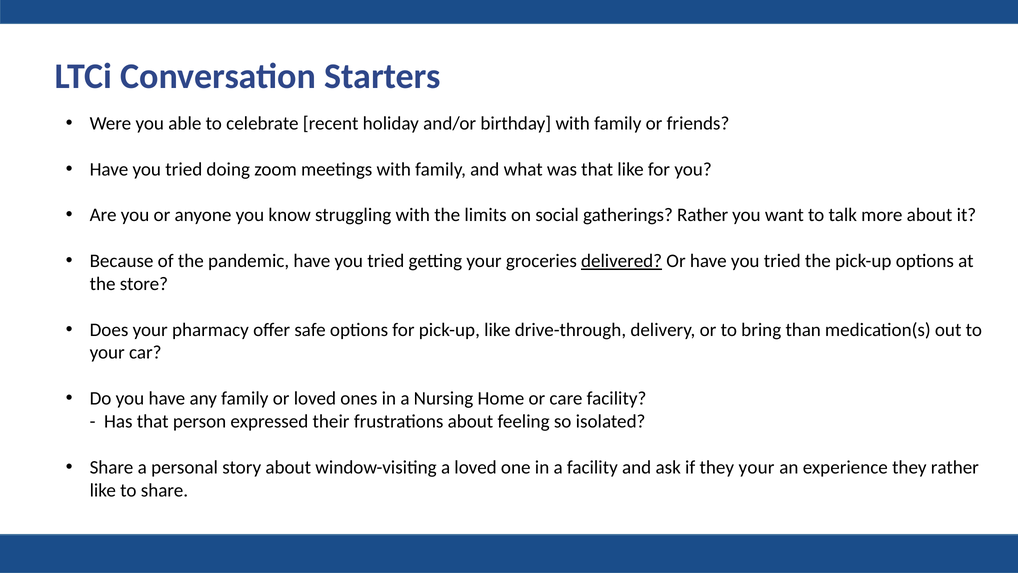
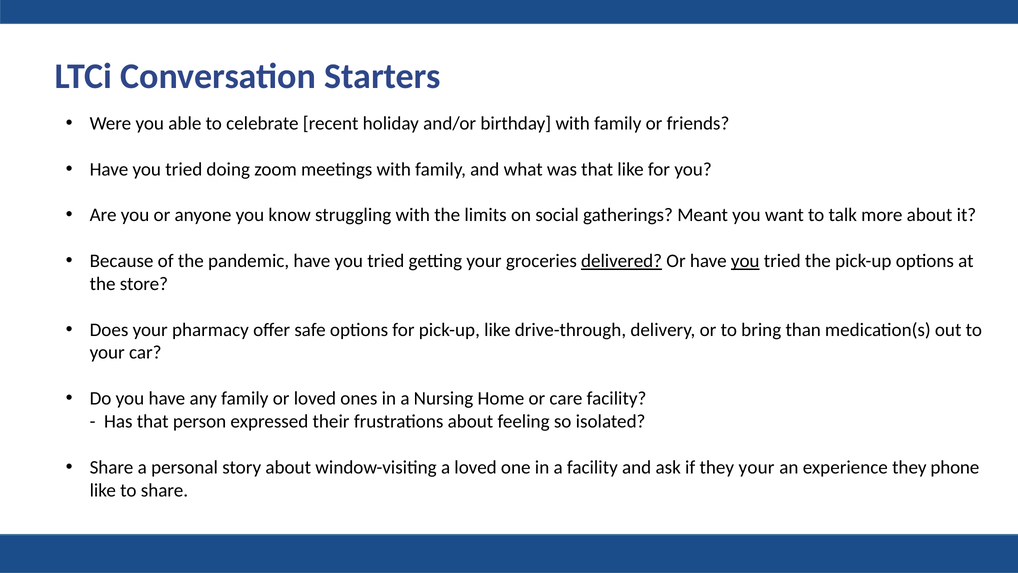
gatherings Rather: Rather -> Meant
you at (745, 261) underline: none -> present
they rather: rather -> phone
